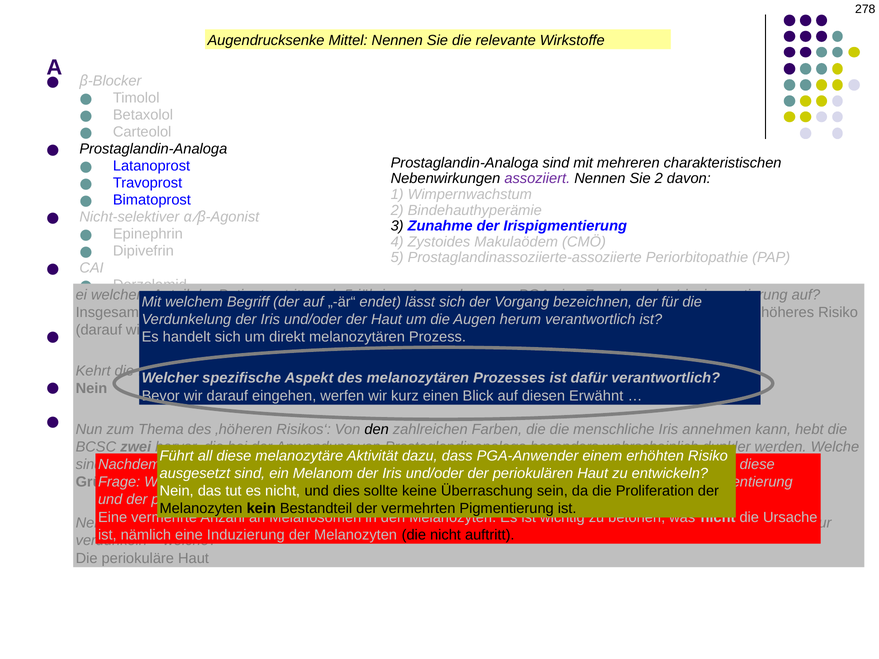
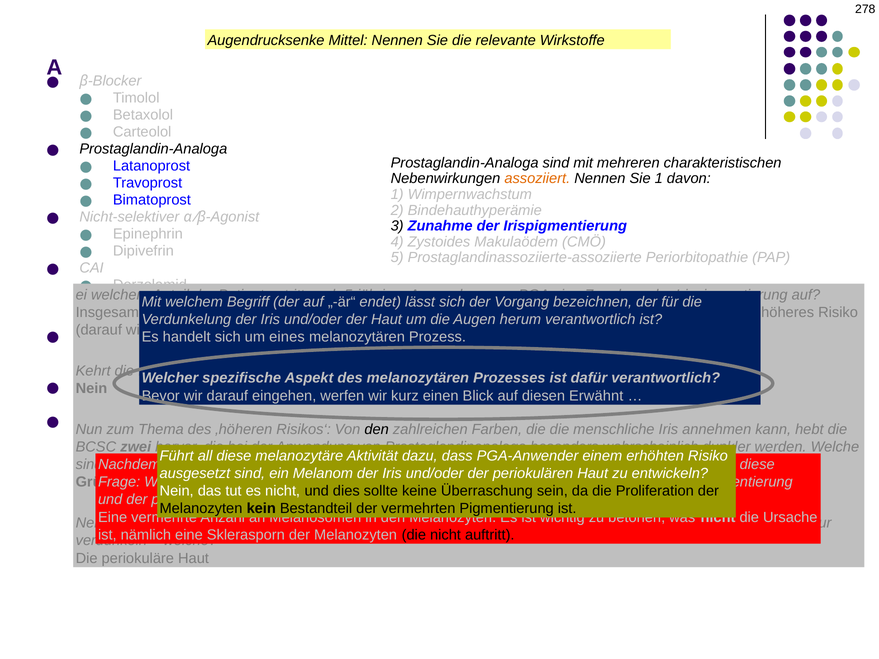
assoziiert colour: purple -> orange
Sie 2: 2 -> 1
direkt: direkt -> eines
Induzierung: Induzierung -> Sklerasporn
